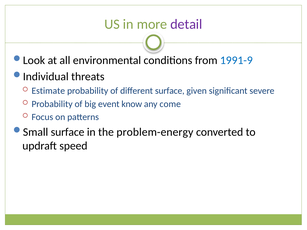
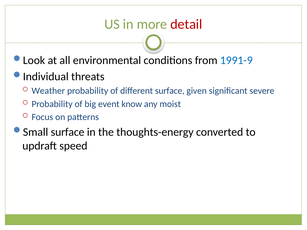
detail colour: purple -> red
Estimate: Estimate -> Weather
come: come -> moist
problem-energy: problem-energy -> thoughts-energy
